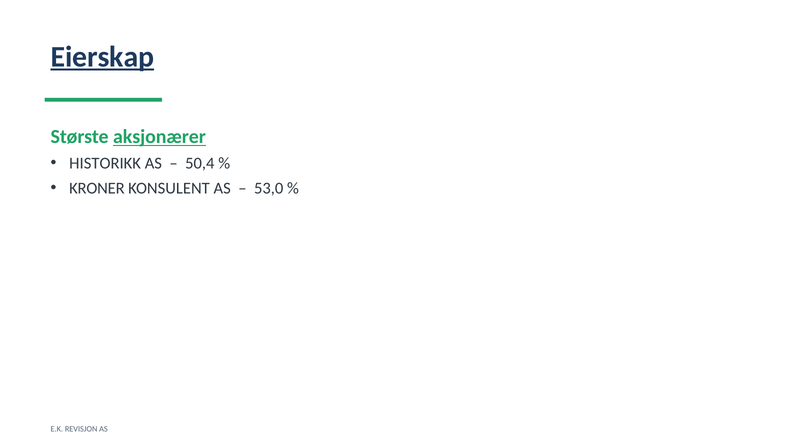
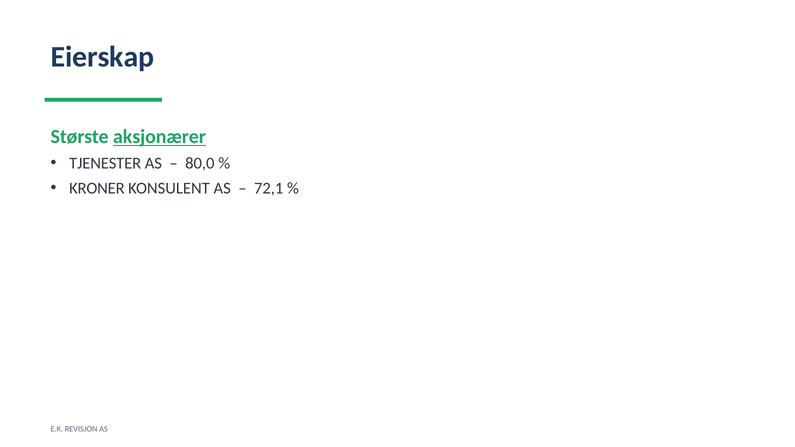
Eierskap underline: present -> none
HISTORIKK: HISTORIKK -> TJENESTER
50,4: 50,4 -> 80,0
53,0: 53,0 -> 72,1
